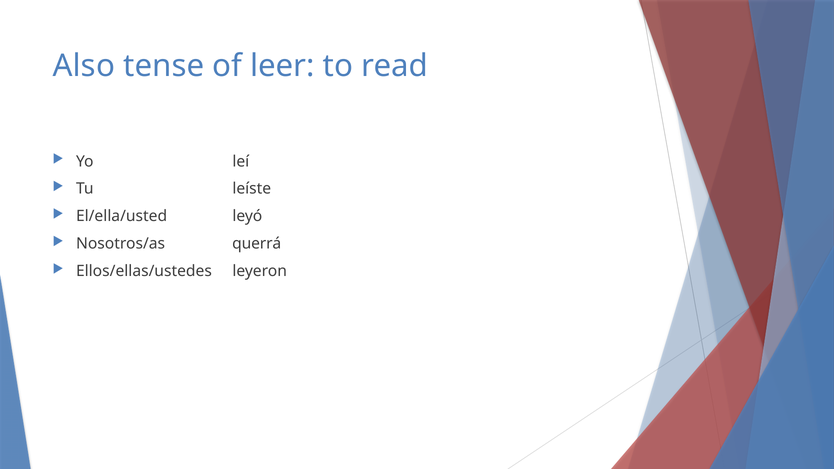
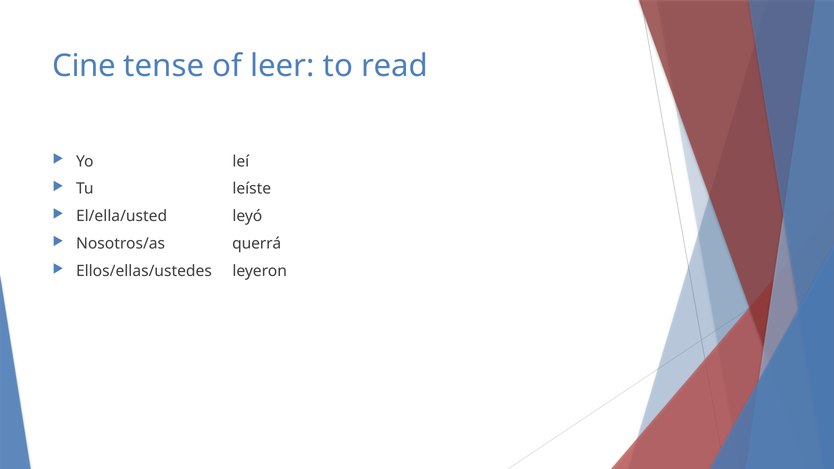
Also: Also -> Cine
